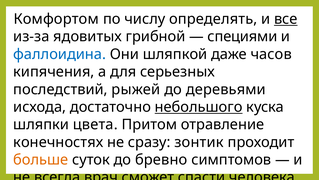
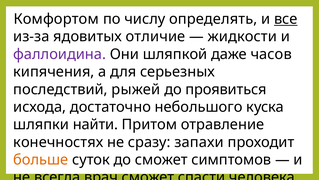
грибной: грибной -> отличие
специями: специями -> жидкости
фаллоидина colour: blue -> purple
деревьями: деревьями -> проявиться
небольшого underline: present -> none
цвета: цвета -> найти
зонтик: зонтик -> запахи
до бревно: бревно -> сможет
